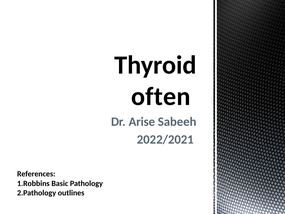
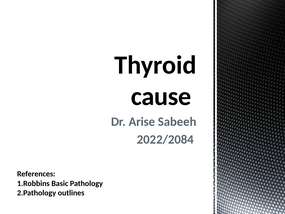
often: often -> cause
2022/2021: 2022/2021 -> 2022/2084
